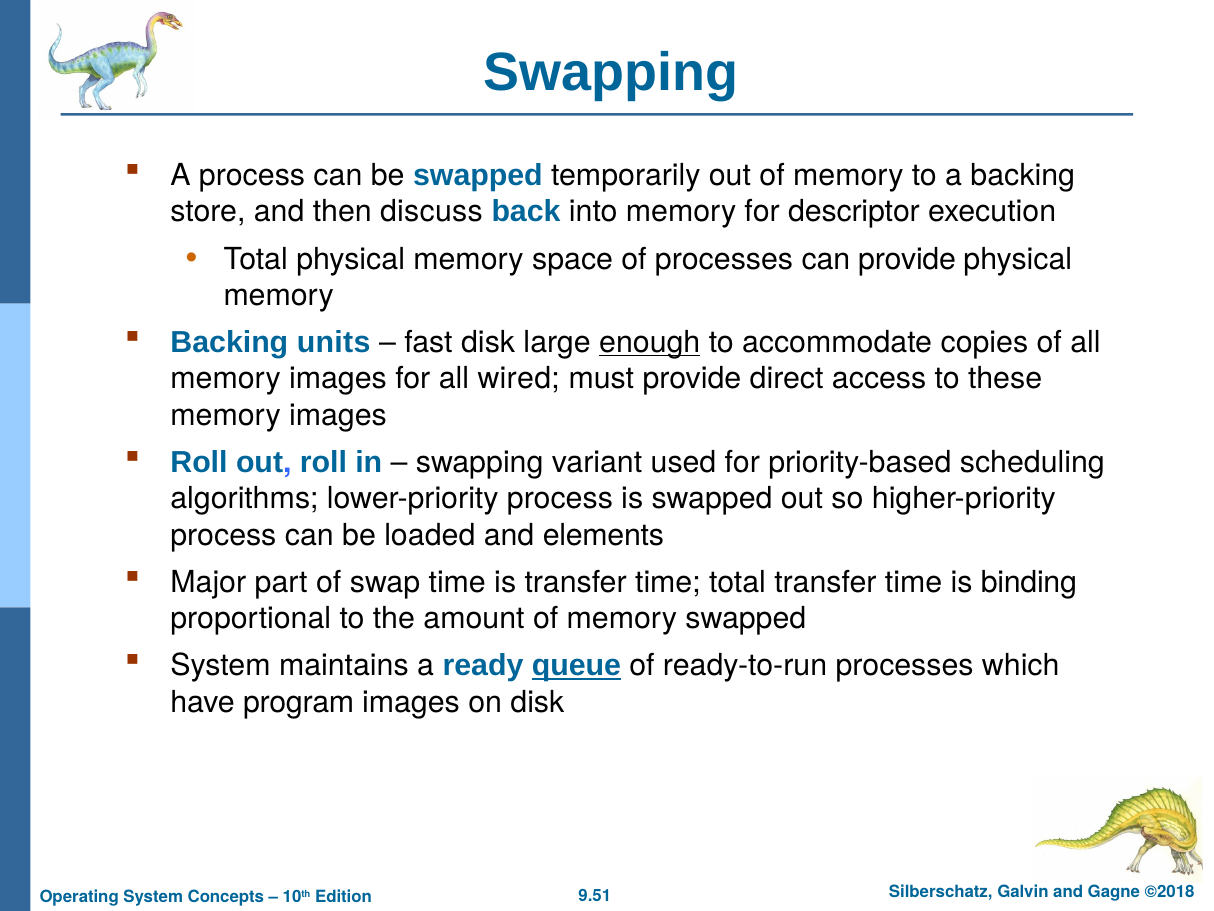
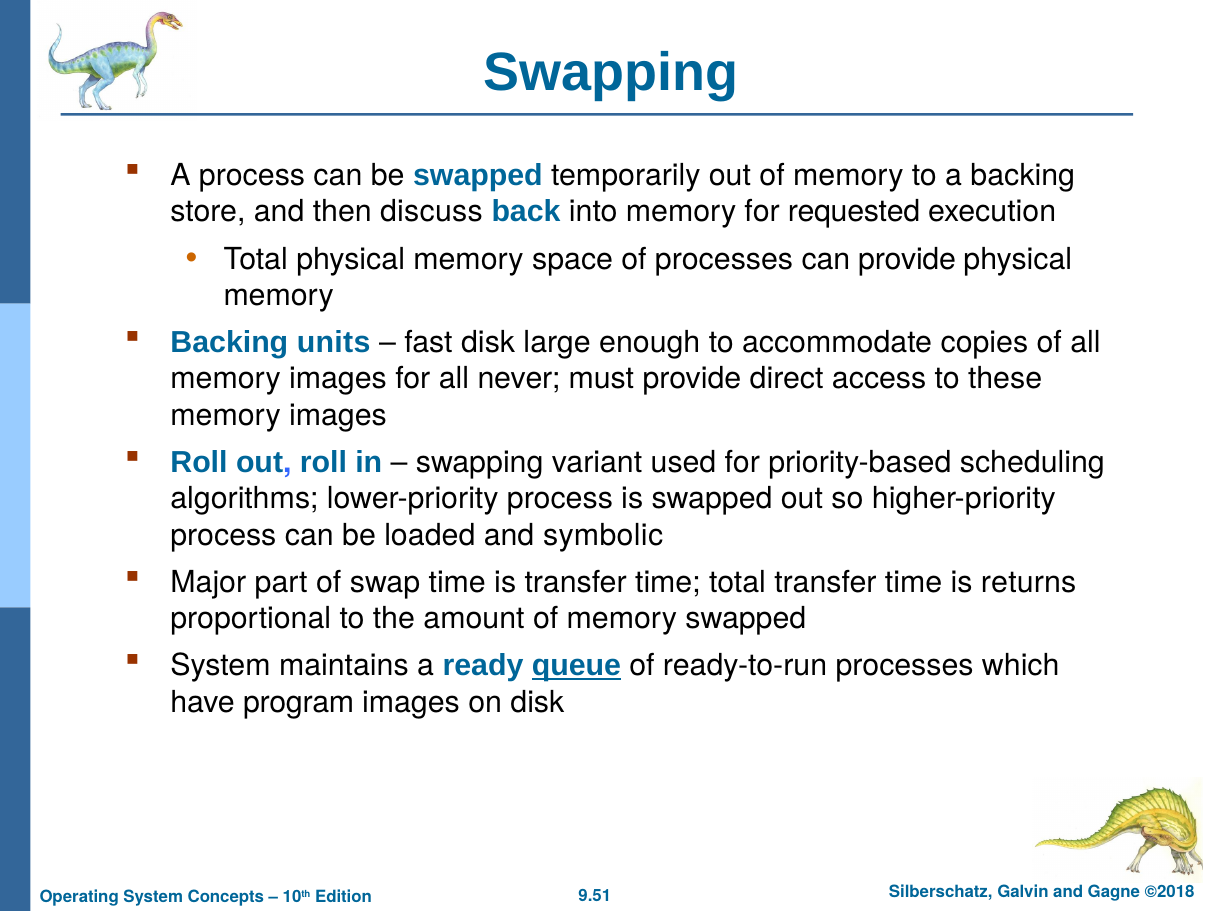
descriptor: descriptor -> requested
enough underline: present -> none
wired: wired -> never
elements: elements -> symbolic
binding: binding -> returns
